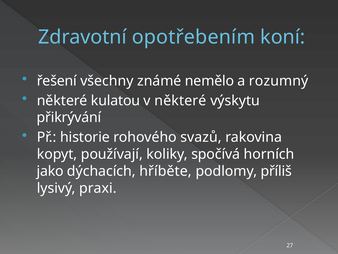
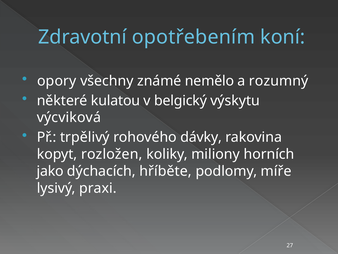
řešení: řešení -> opory
v některé: některé -> belgický
přikrývání: přikrývání -> výcviková
historie: historie -> trpělivý
svazů: svazů -> dávky
používají: používají -> rozložen
spočívá: spočívá -> miliony
příliš: příliš -> míře
